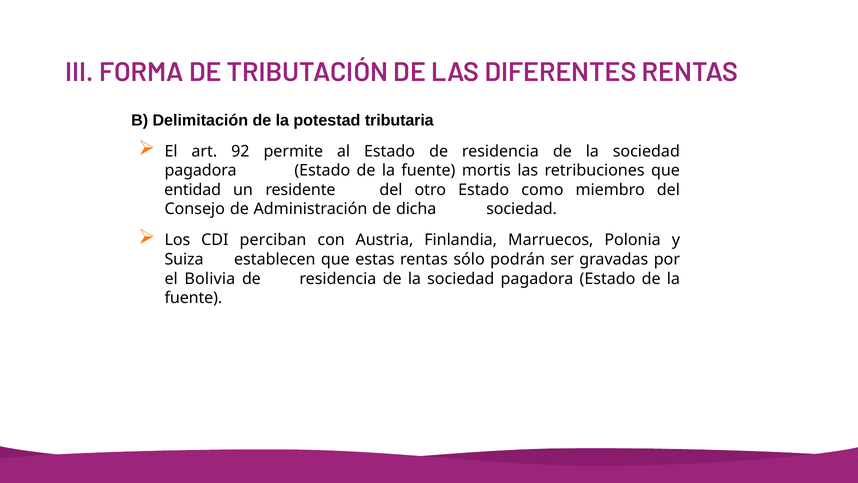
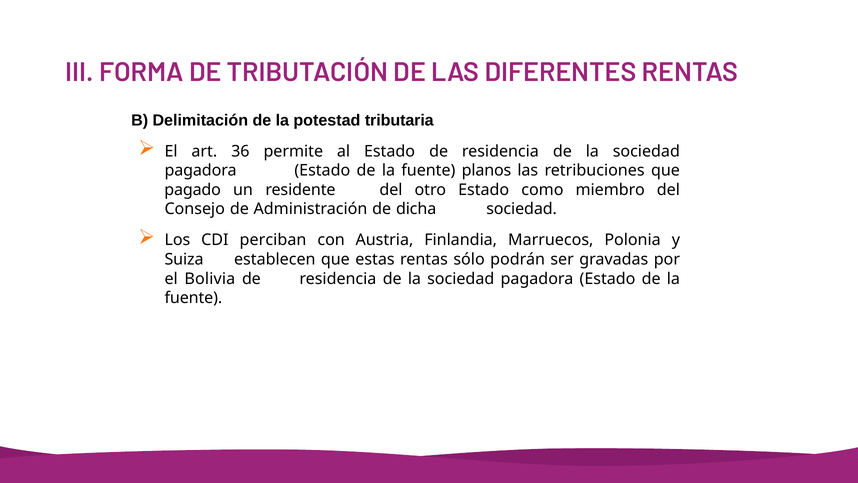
92: 92 -> 36
mortis: mortis -> planos
entidad: entidad -> pagado
